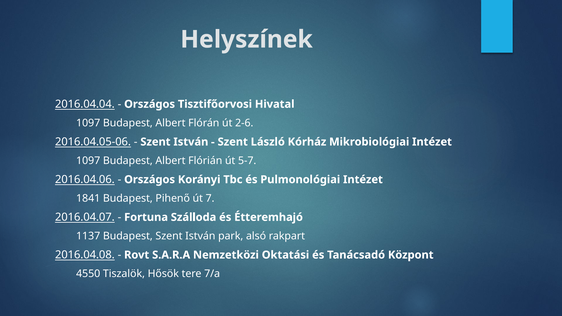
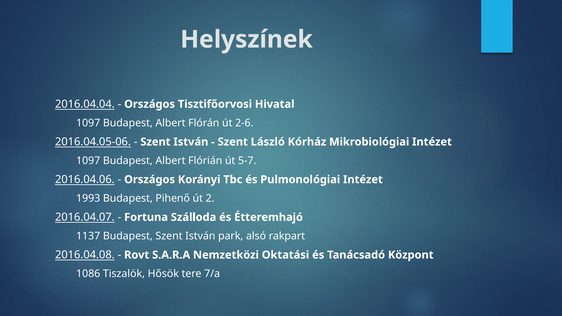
1841: 1841 -> 1993
7: 7 -> 2
4550: 4550 -> 1086
